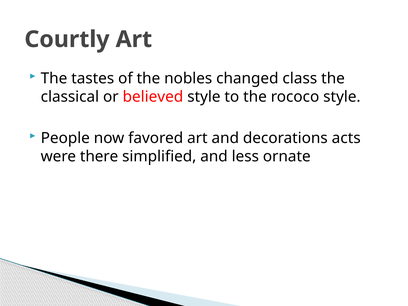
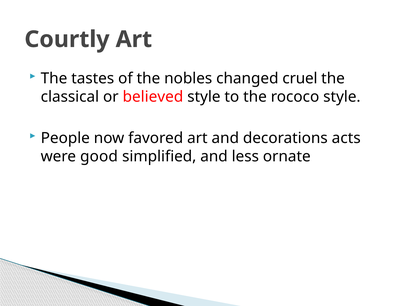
class: class -> cruel
there: there -> good
